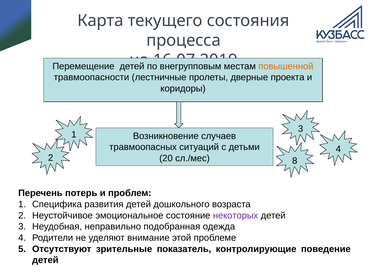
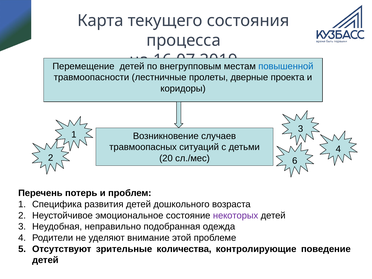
повышенной colour: orange -> blue
8: 8 -> 6
показатель: показатель -> количества
